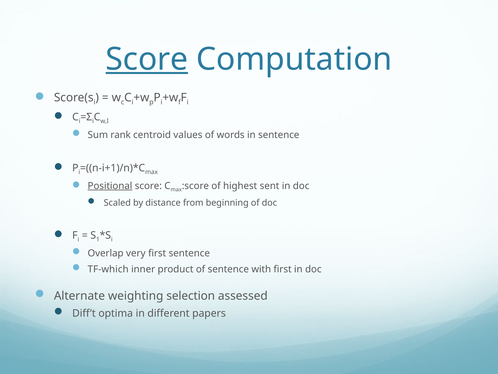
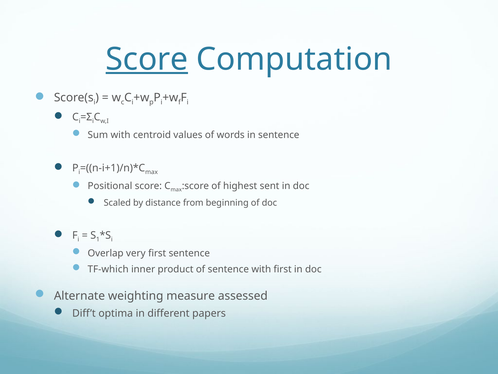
Sum rank: rank -> with
Positional underline: present -> none
selection: selection -> measure
